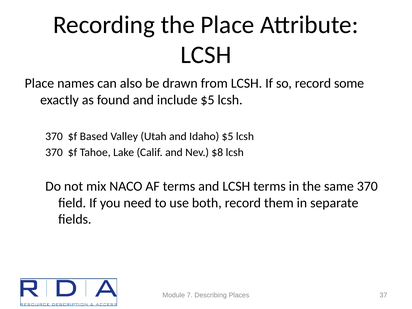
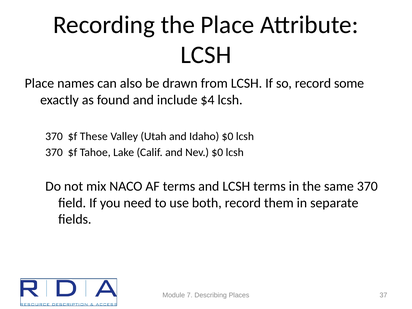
include $5: $5 -> $4
Based: Based -> These
Idaho $5: $5 -> $0
Nev $8: $8 -> $0
